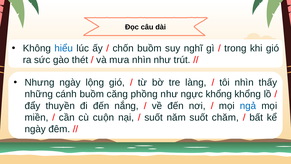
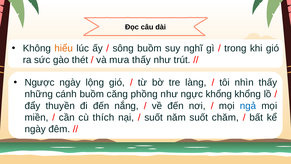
hiểu colour: blue -> orange
chốn: chốn -> sông
mưa nhìn: nhìn -> thấy
Nhưng: Nhưng -> Ngược
cuộn: cuộn -> thích
